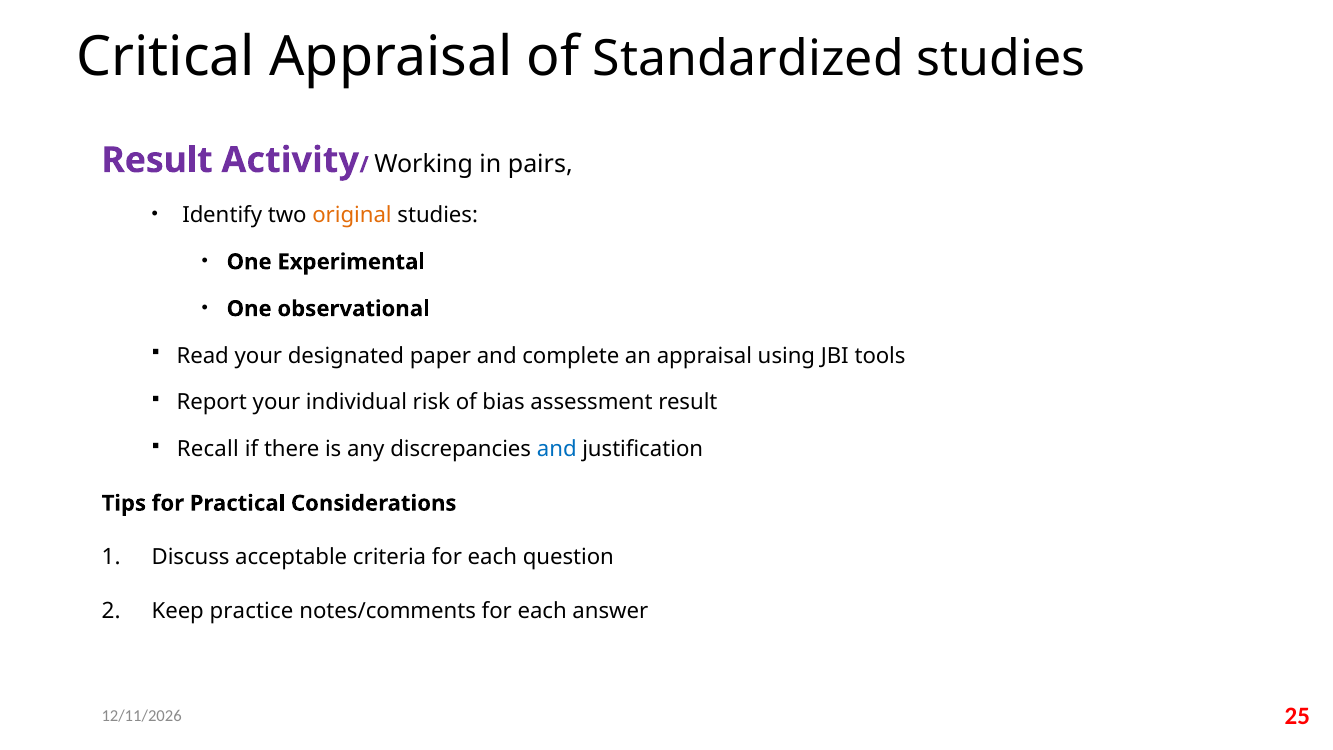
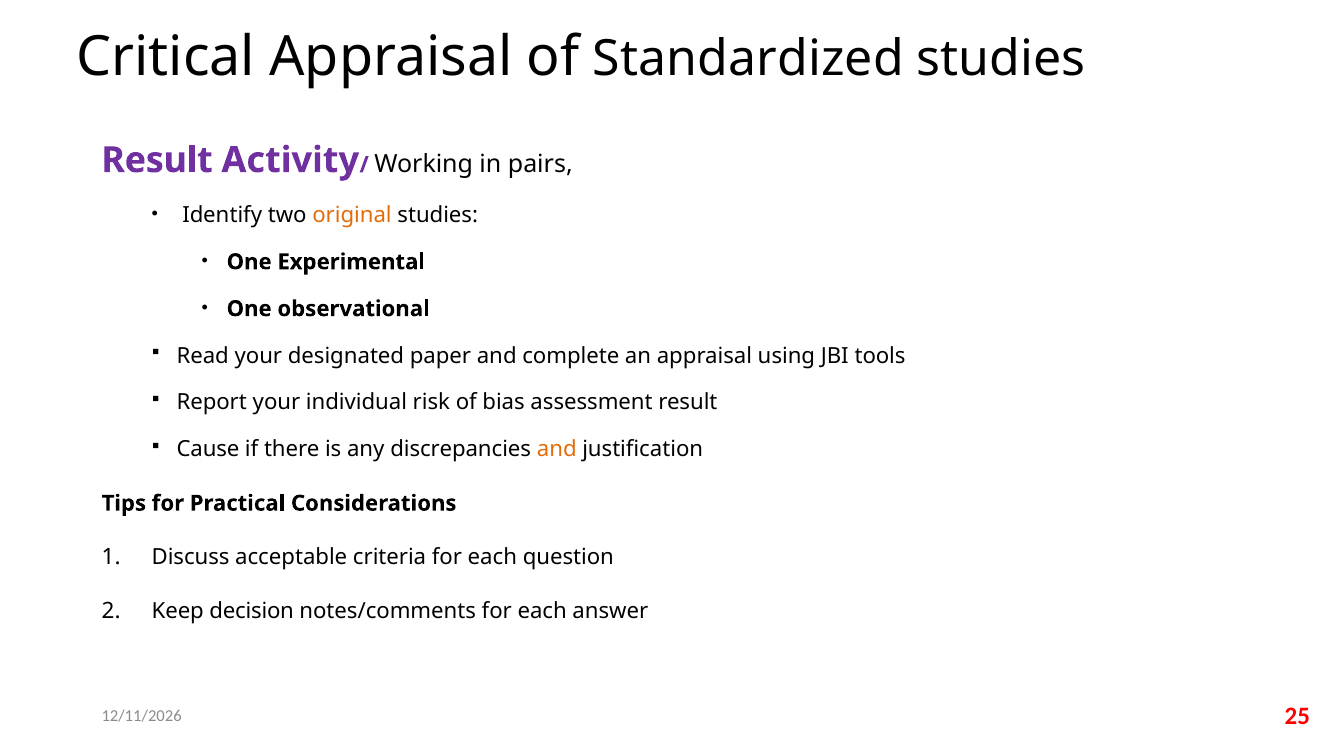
Recall: Recall -> Cause
and at (557, 449) colour: blue -> orange
practice: practice -> decision
